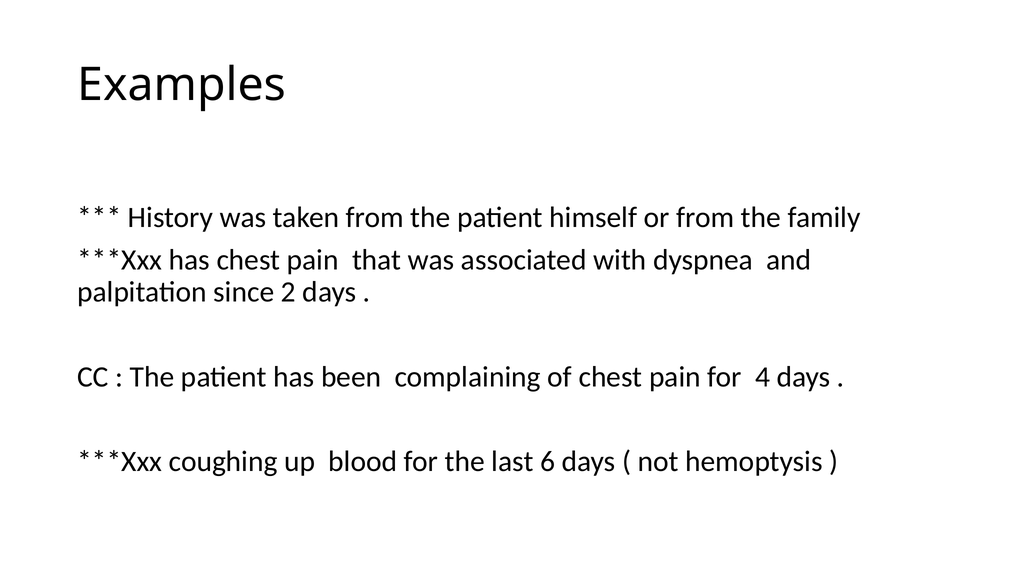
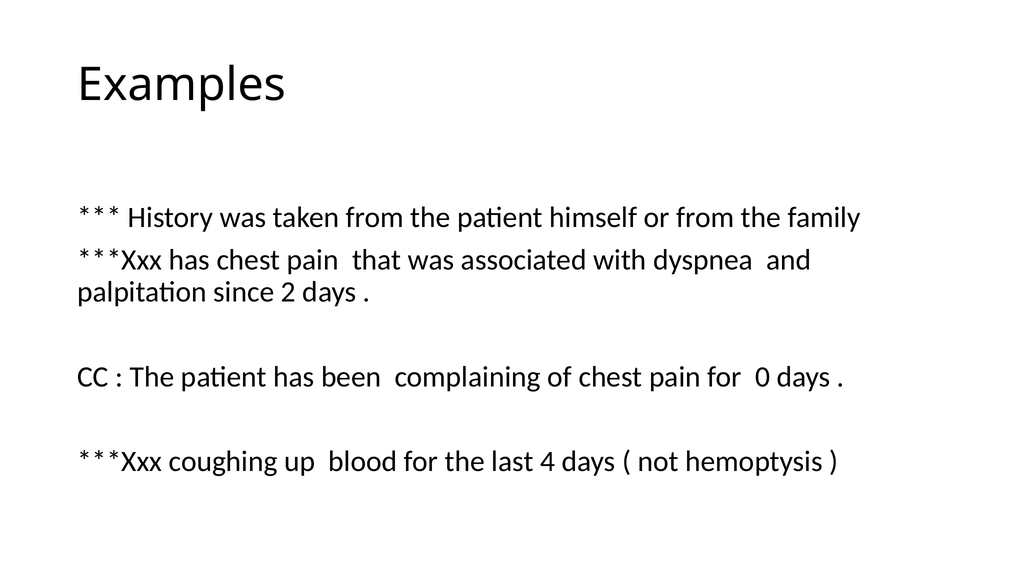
4: 4 -> 0
6: 6 -> 4
